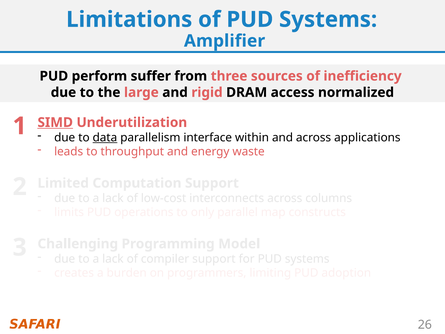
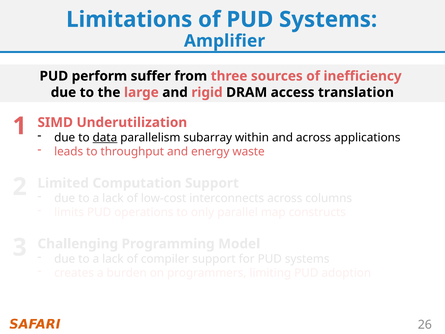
normalized: normalized -> translation
SIMD underline: present -> none
interface: interface -> subarray
